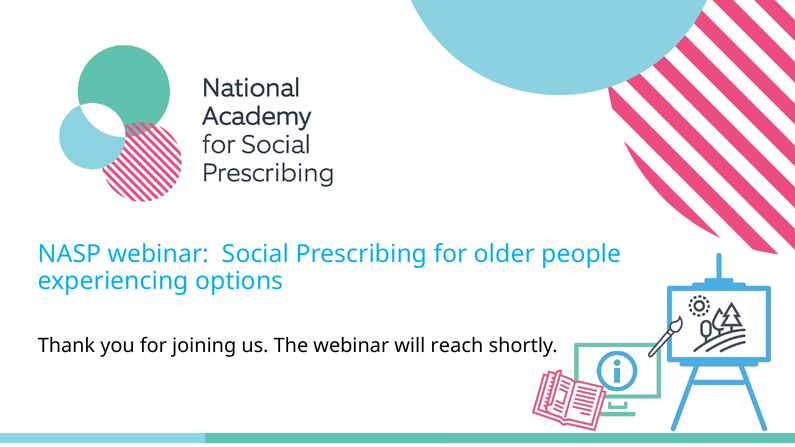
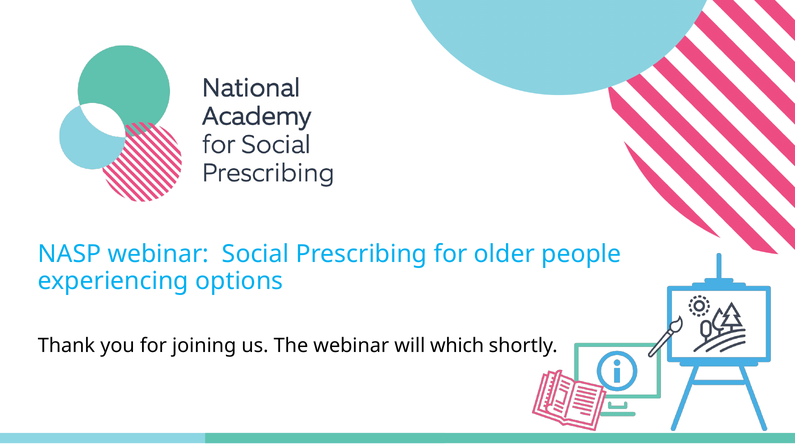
reach: reach -> which
